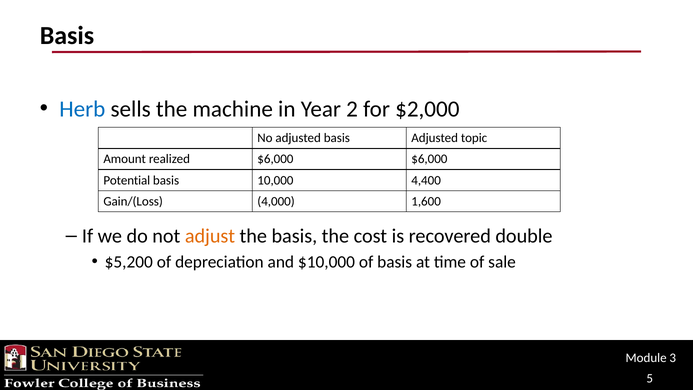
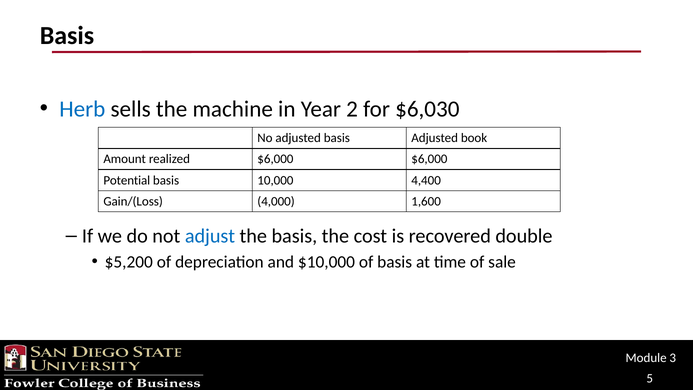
$2,000: $2,000 -> $6,030
topic: topic -> book
adjust colour: orange -> blue
